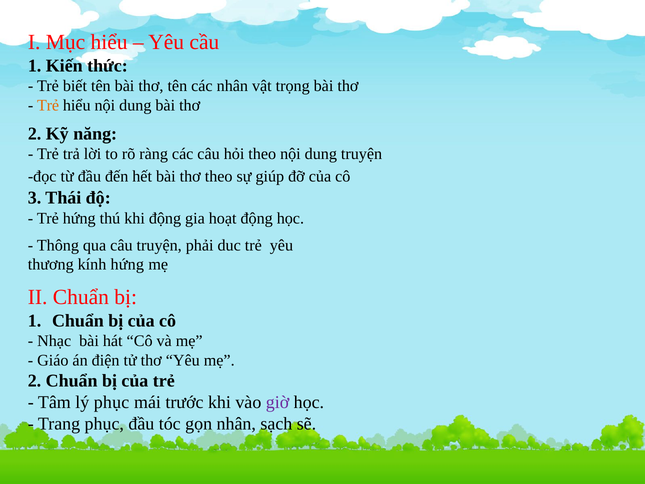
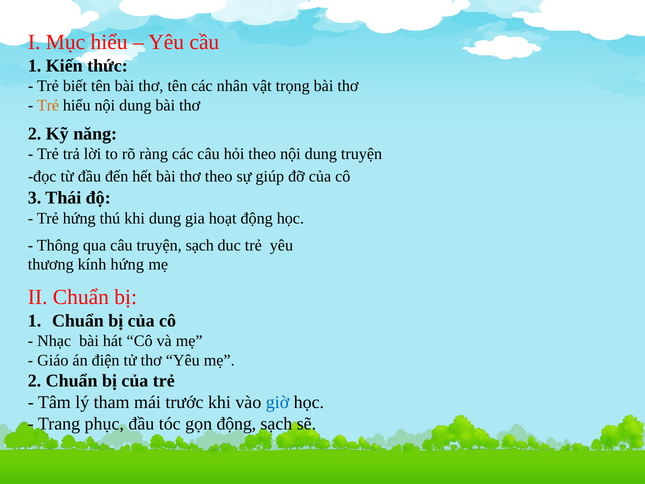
khi động: động -> dung
truyện phải: phải -> sạch
lý phục: phục -> tham
giờ colour: purple -> blue
gọn nhân: nhân -> động
